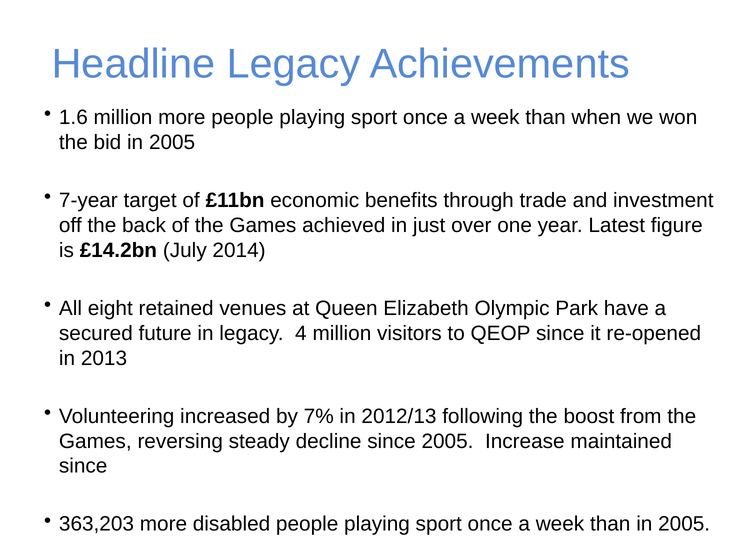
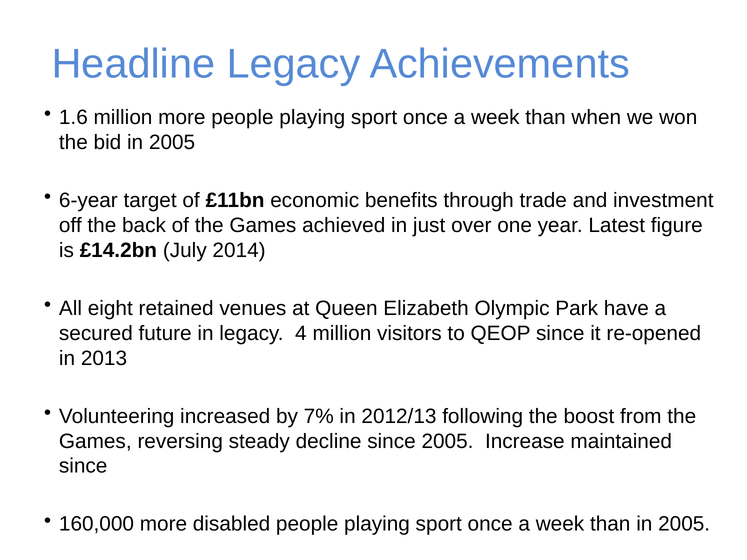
7-year: 7-year -> 6-year
363,203: 363,203 -> 160,000
